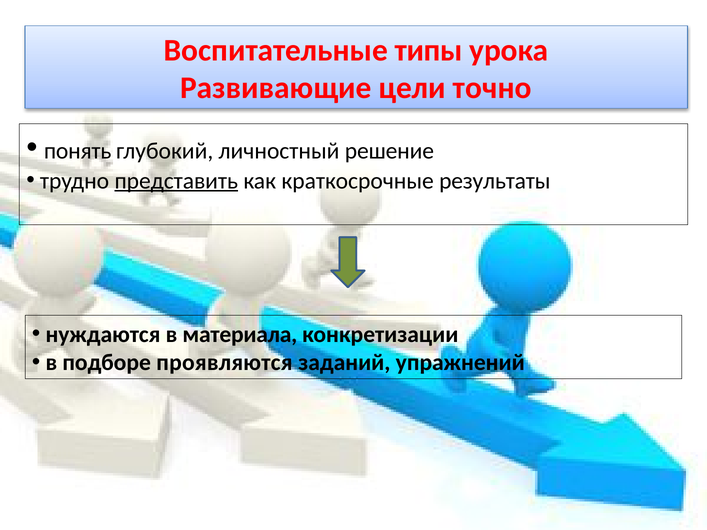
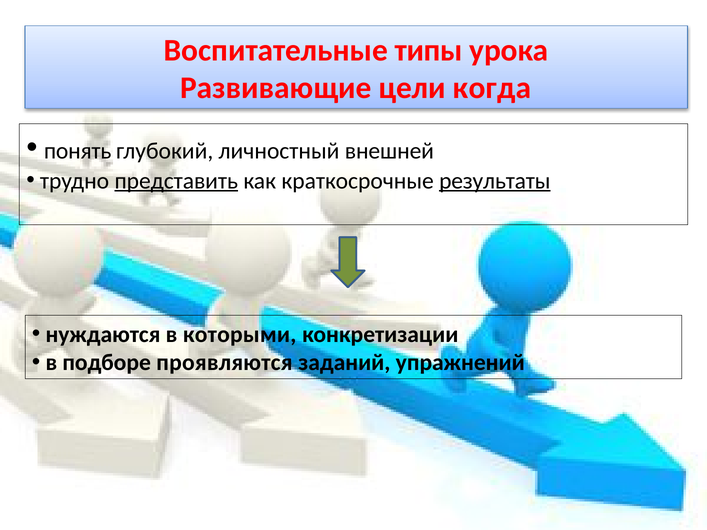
точно: точно -> когда
решение: решение -> внешней
результаты underline: none -> present
материала: материала -> которыми
